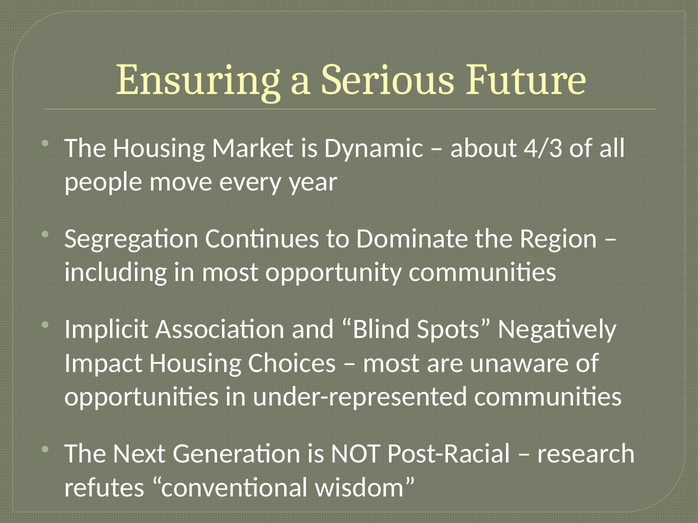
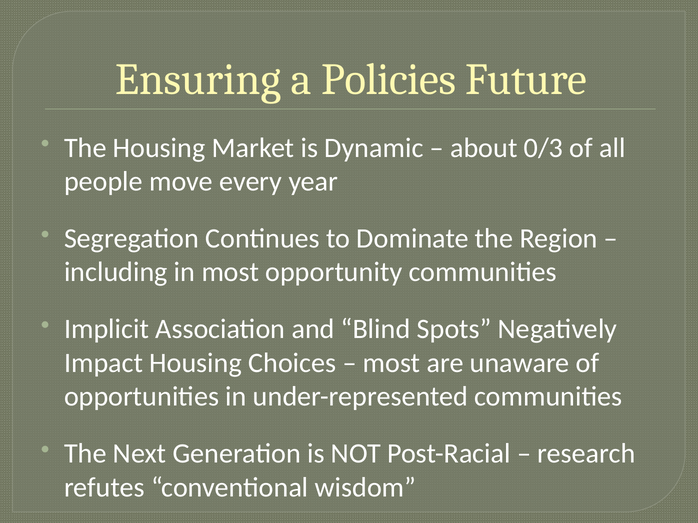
Serious: Serious -> Policies
4/3: 4/3 -> 0/3
